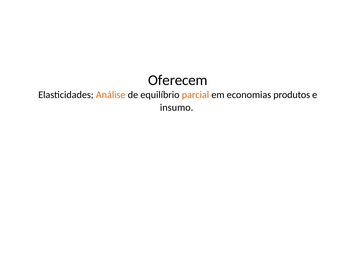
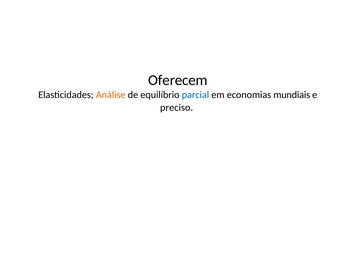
parcial colour: orange -> blue
produtos: produtos -> mundiais
insumo: insumo -> preciso
